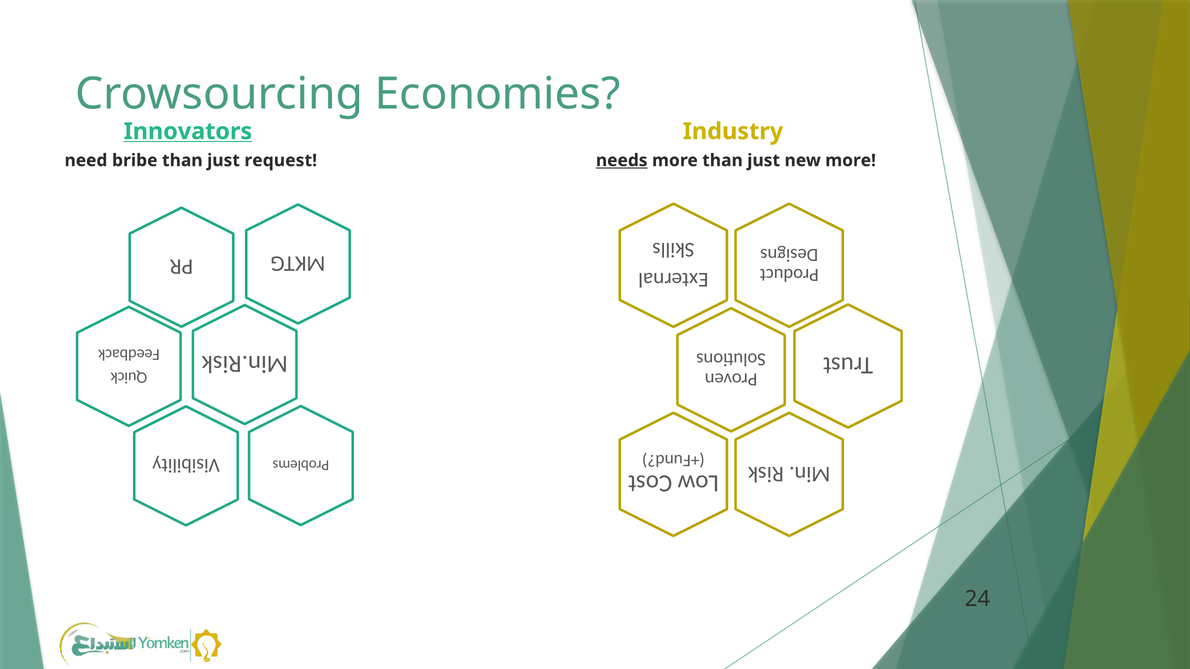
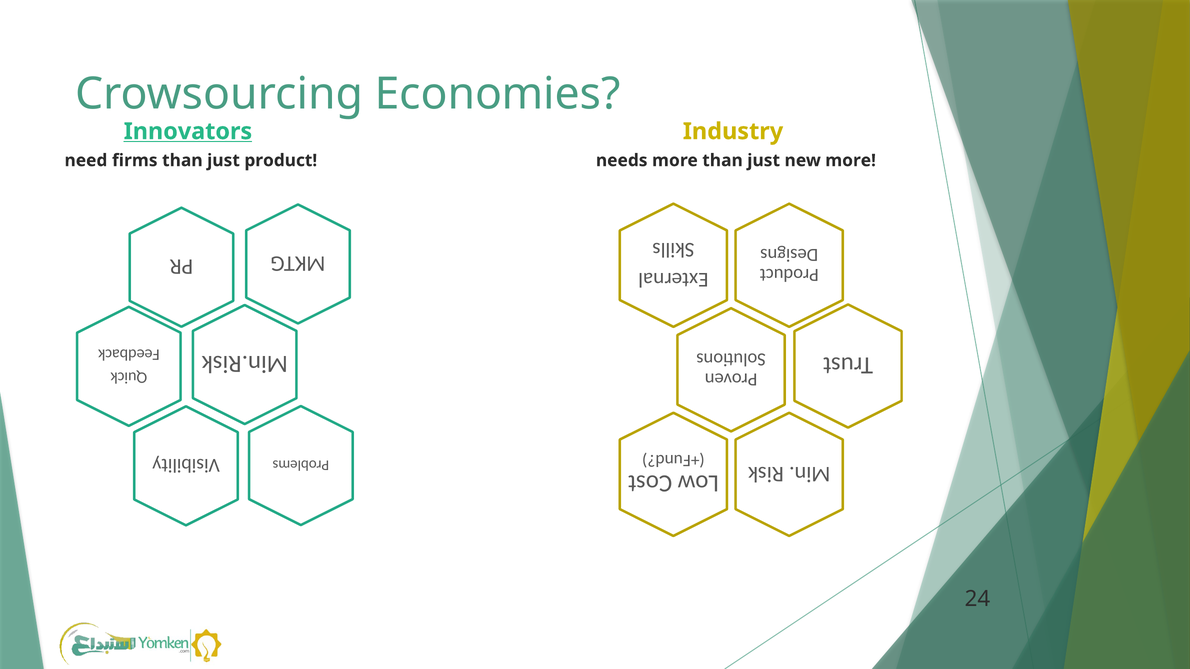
bribe: bribe -> firms
request: request -> product
needs underline: present -> none
